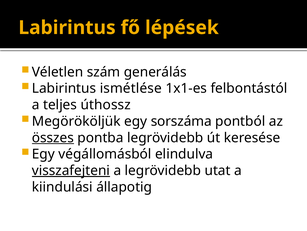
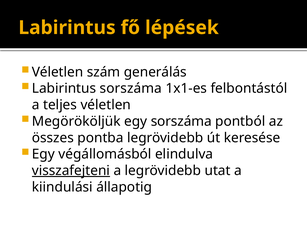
Labirintus ismétlése: ismétlése -> sorszáma
teljes úthossz: úthossz -> véletlen
összes underline: present -> none
